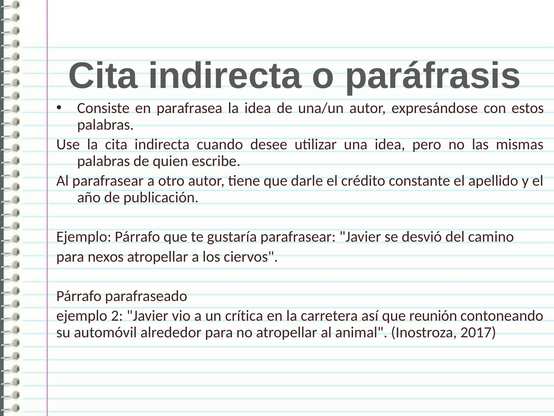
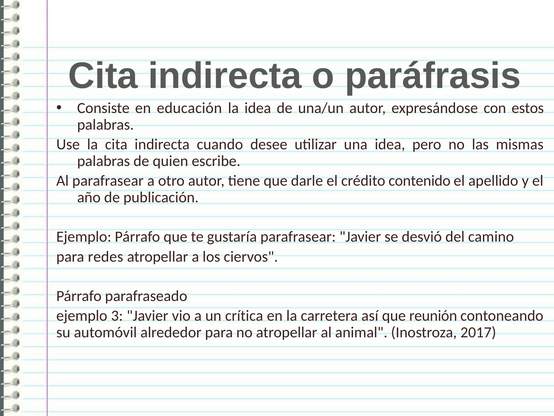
parafrasea: parafrasea -> educación
constante: constante -> contenido
nexos: nexos -> redes
2: 2 -> 3
